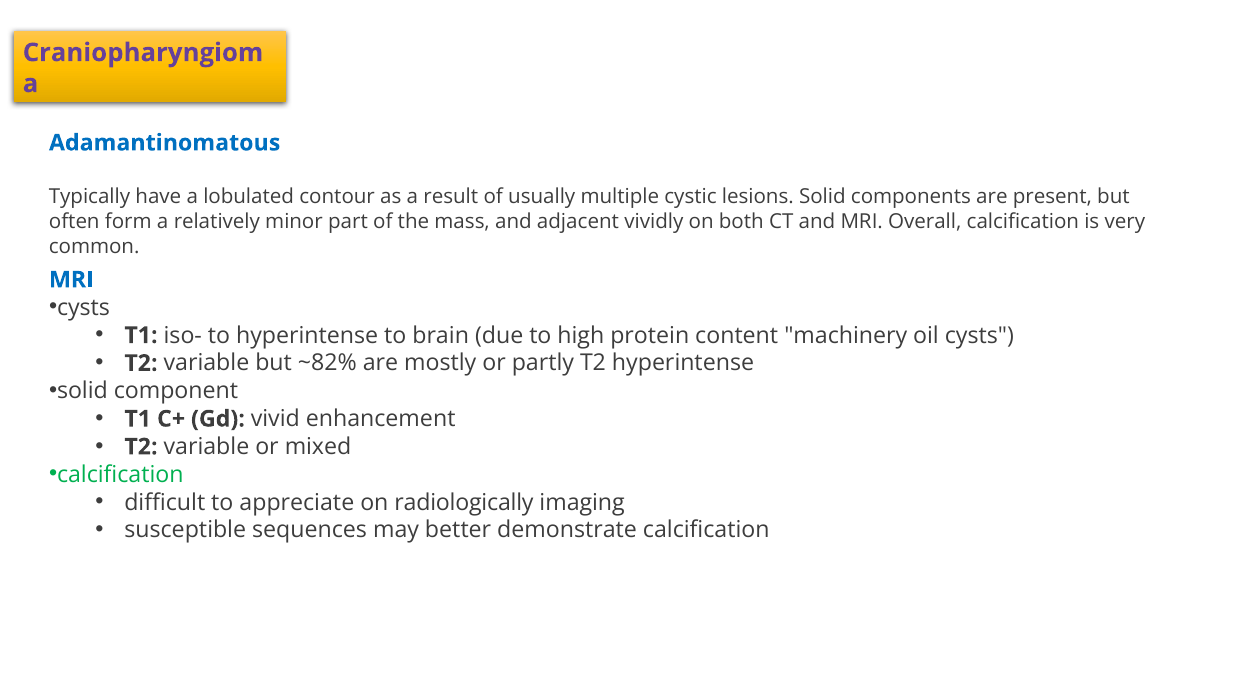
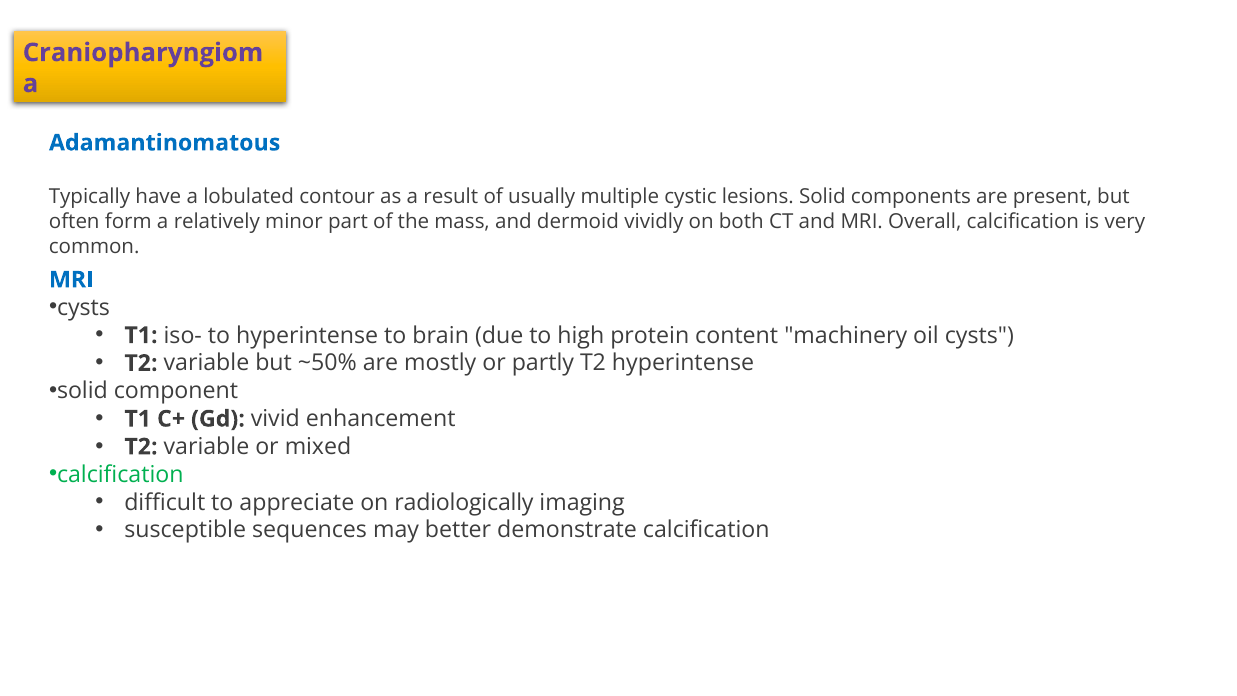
adjacent: adjacent -> dermoid
~82%: ~82% -> ~50%
